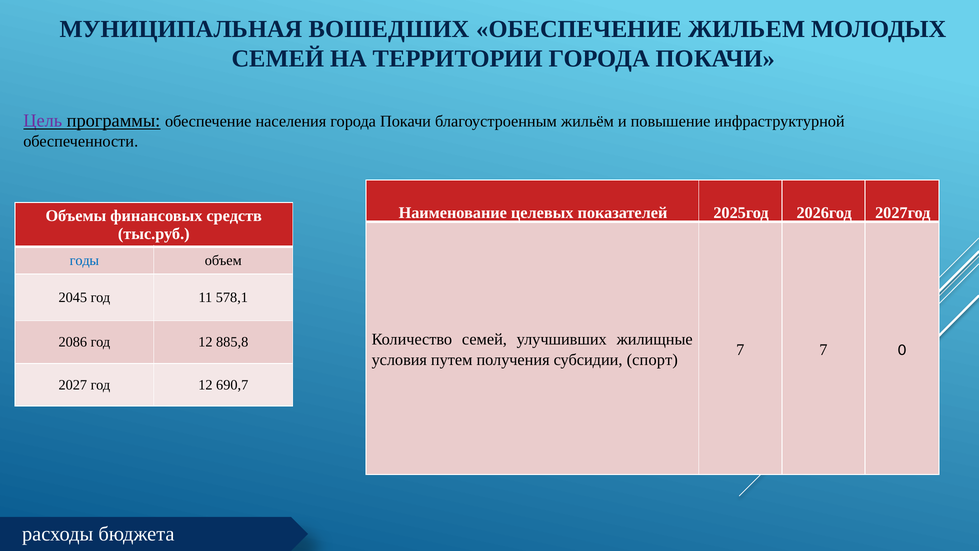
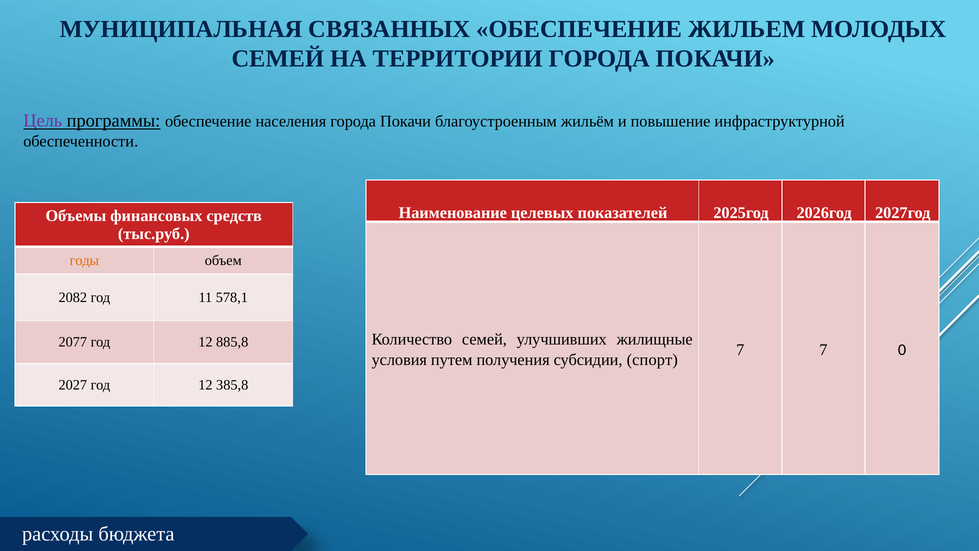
ВОШЕДШИХ: ВОШЕДШИХ -> СВЯЗАННЫХ
годы colour: blue -> orange
2045: 2045 -> 2082
2086: 2086 -> 2077
690,7: 690,7 -> 385,8
